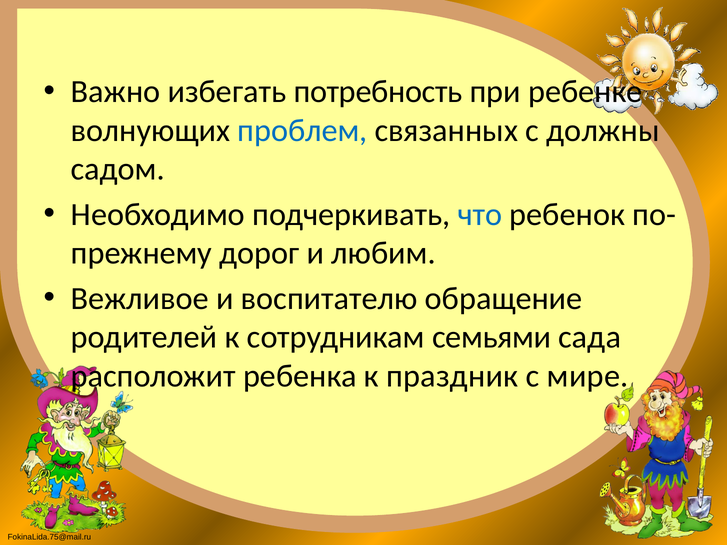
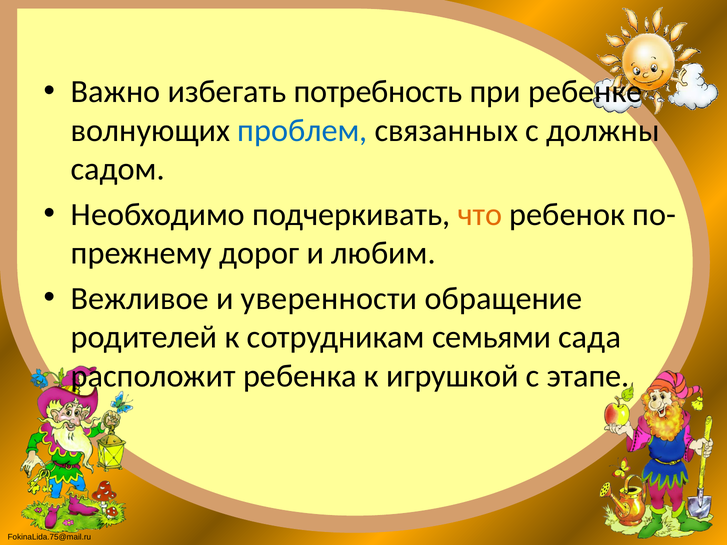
что colour: blue -> orange
воспитателю: воспитателю -> уверенности
праздник: праздник -> игрушкой
мире: мире -> этапе
